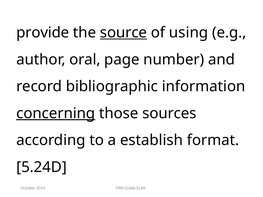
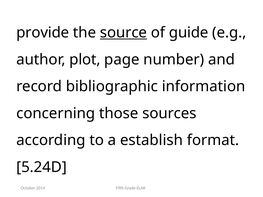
using: using -> guide
oral: oral -> plot
concerning underline: present -> none
